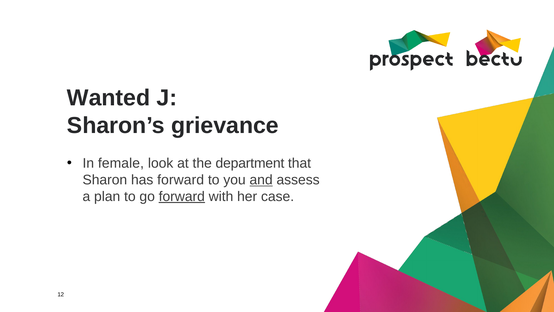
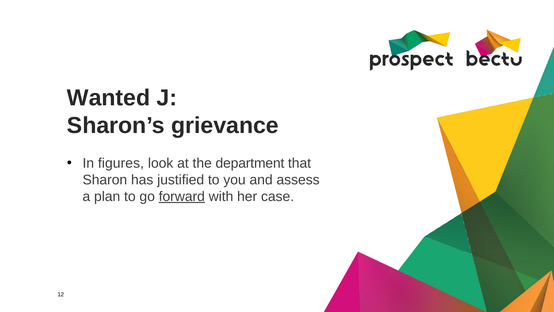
female: female -> figures
has forward: forward -> justified
and underline: present -> none
